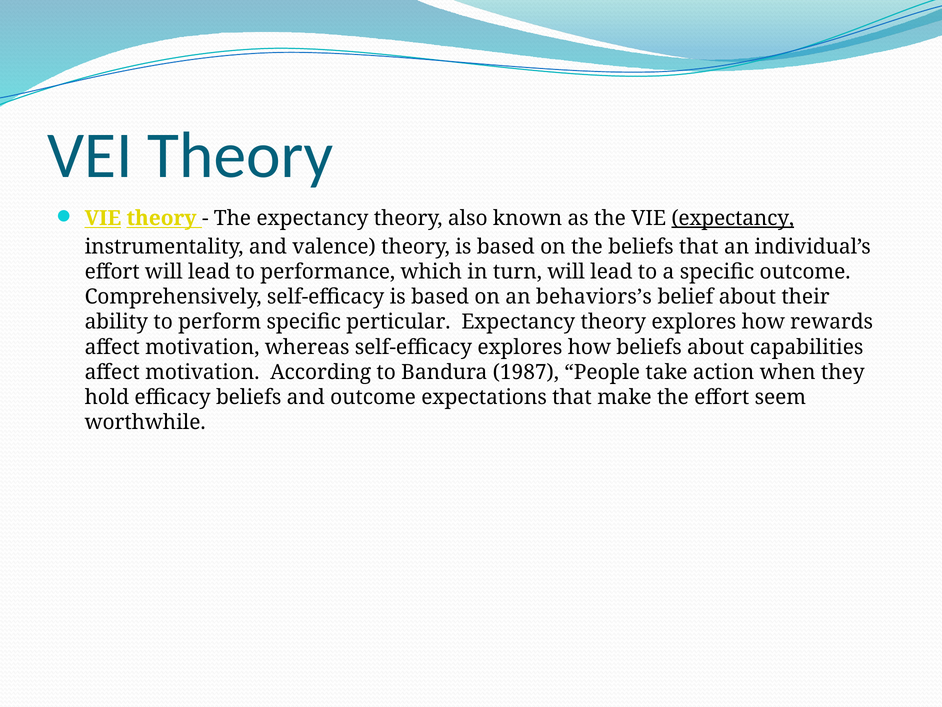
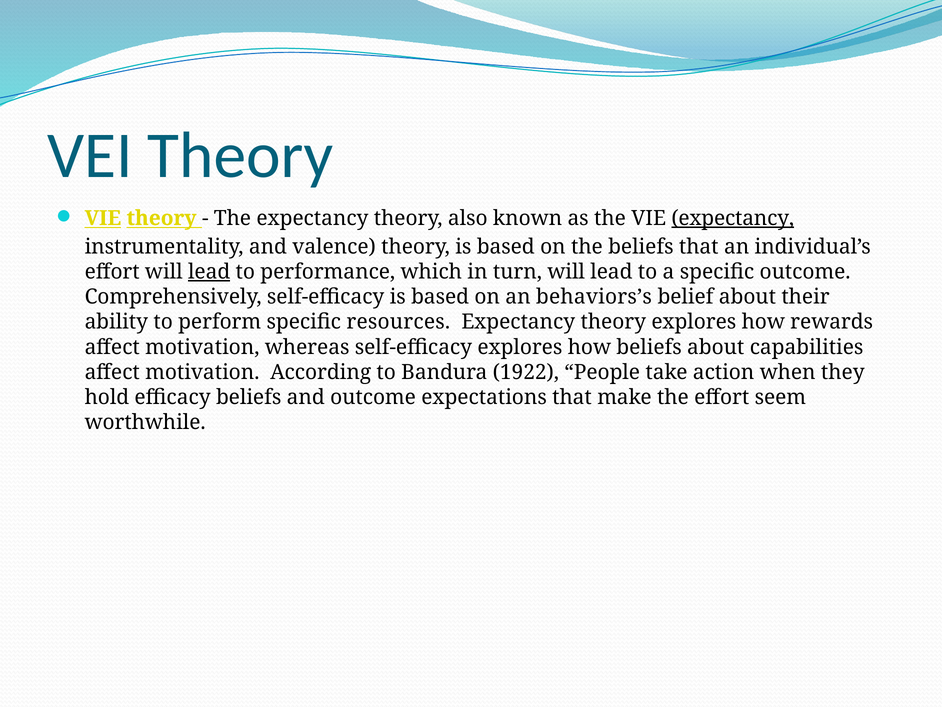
lead at (209, 272) underline: none -> present
perticular: perticular -> resources
1987: 1987 -> 1922
